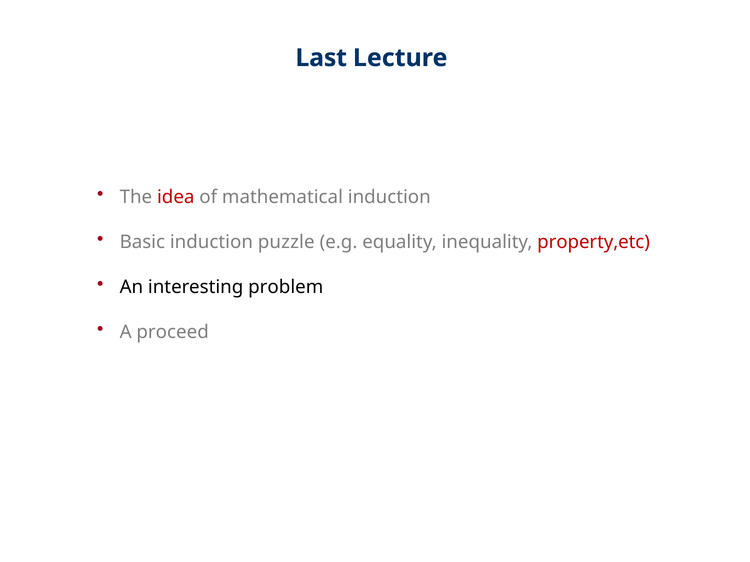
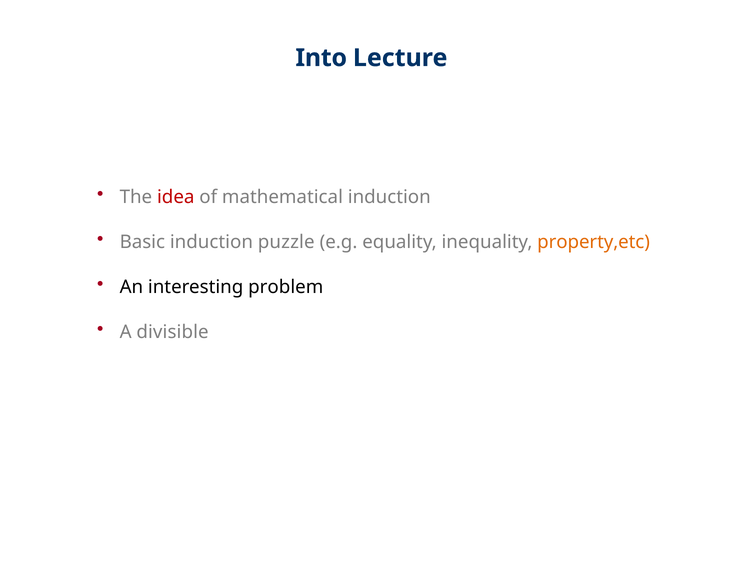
Last: Last -> Into
property,etc colour: red -> orange
proceed: proceed -> divisible
